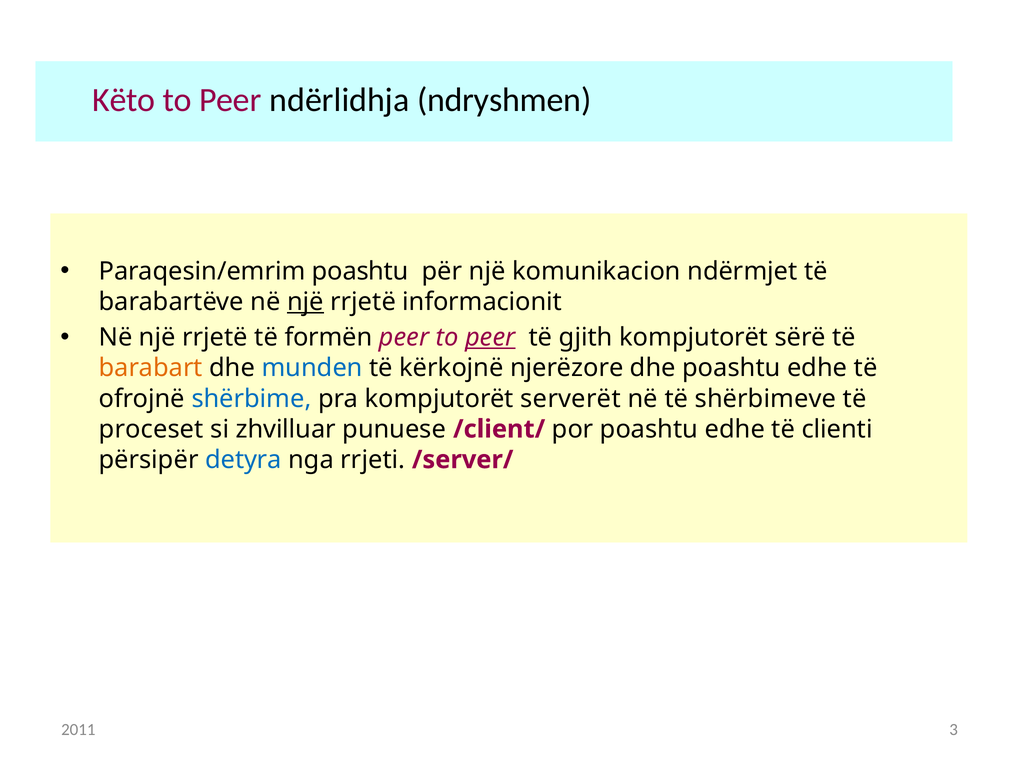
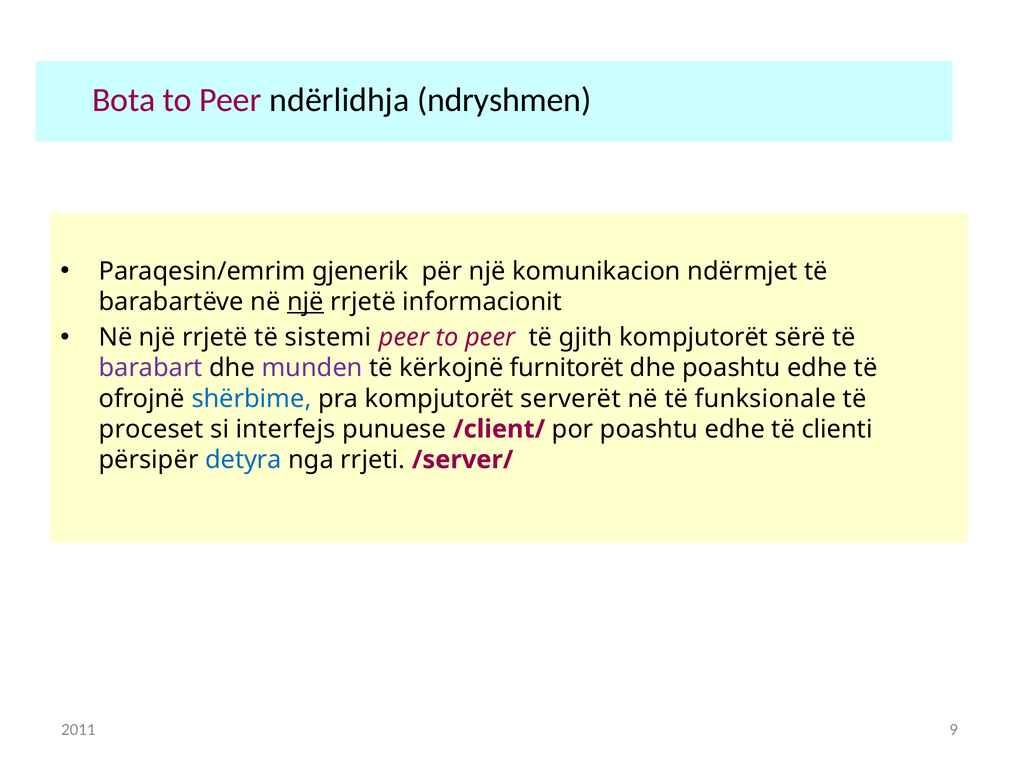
Këto: Këto -> Bota
Paraqesin/emrim poashtu: poashtu -> gjenerik
formën: formën -> sistemi
peer at (490, 338) underline: present -> none
barabart colour: orange -> purple
munden colour: blue -> purple
njerëzore: njerëzore -> furnitorët
shërbimeve: shërbimeve -> funksionale
zhvilluar: zhvilluar -> interfejs
3: 3 -> 9
